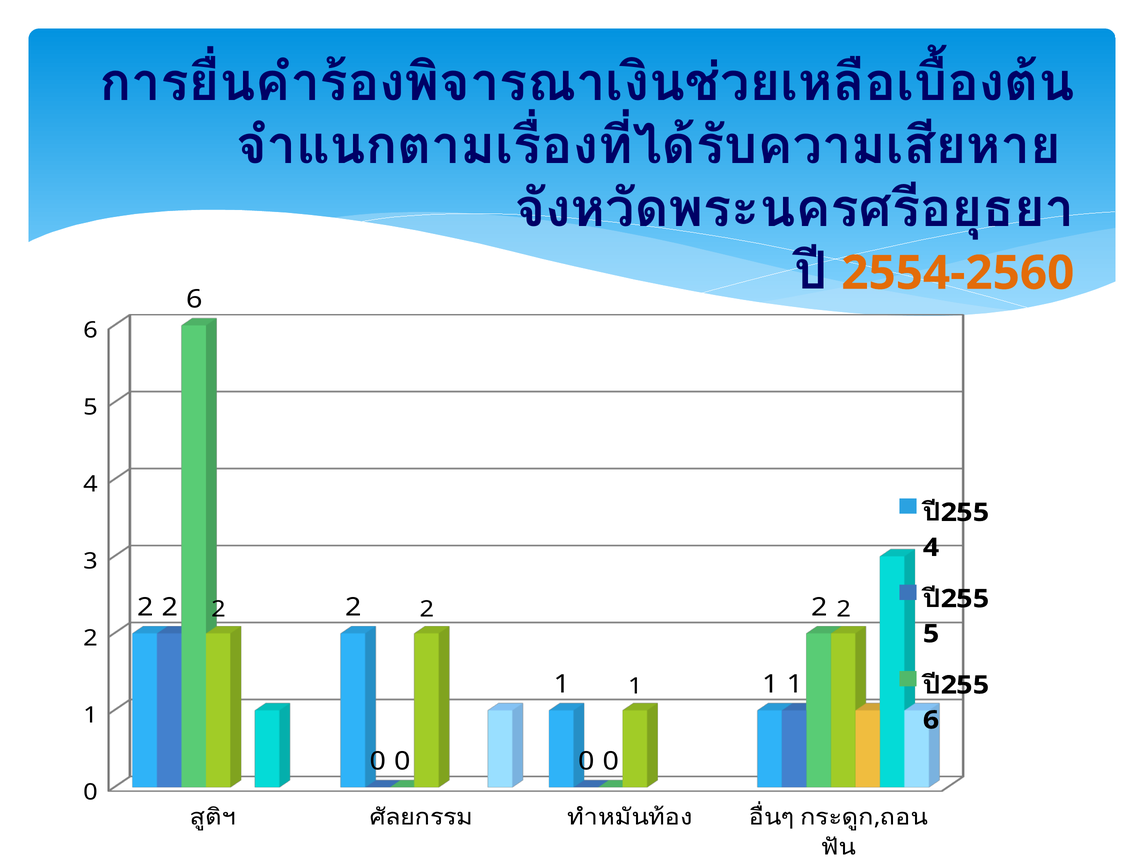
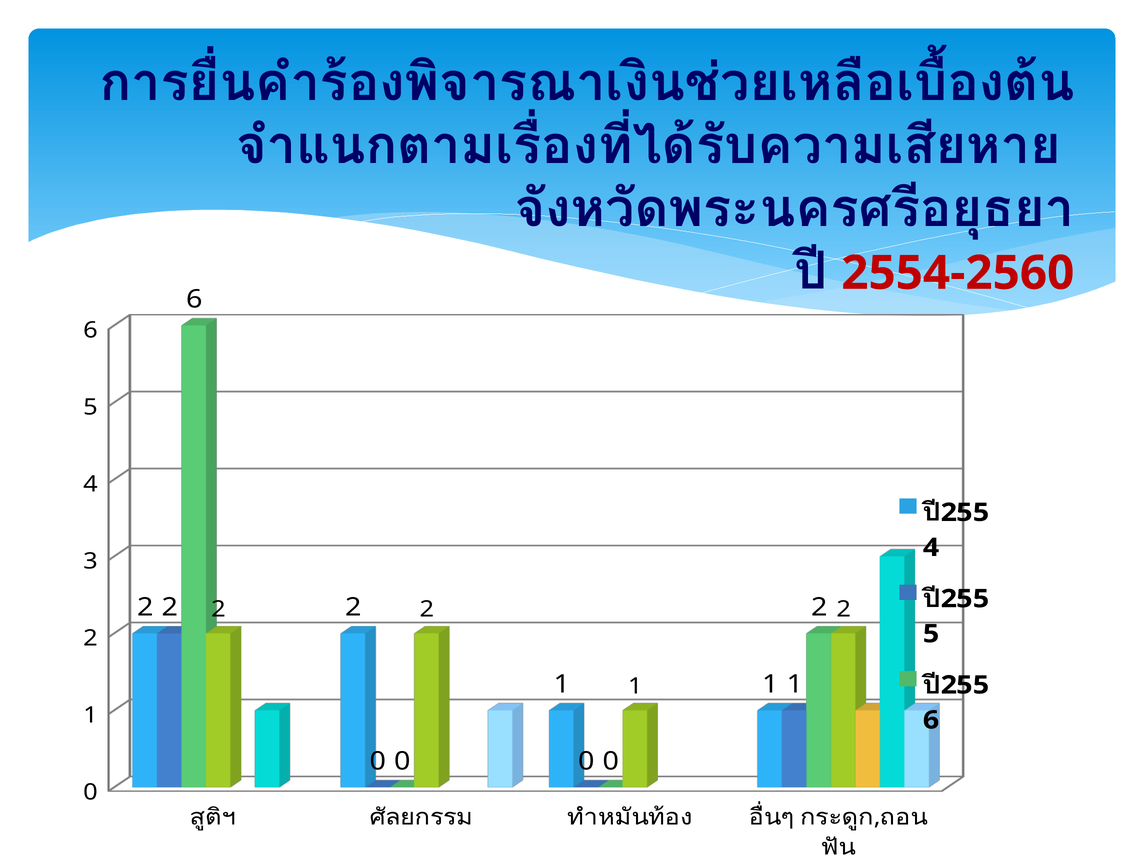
2554-2560 colour: orange -> red
